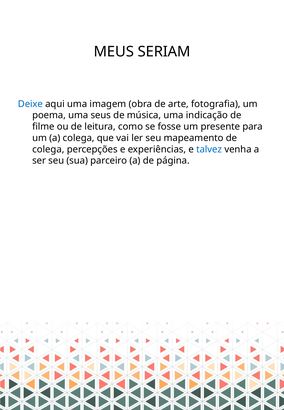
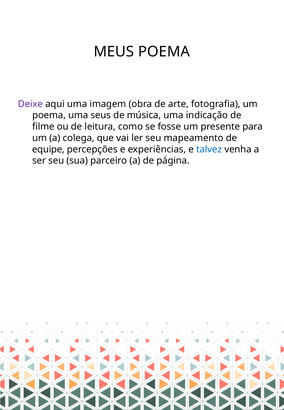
MEUS SERIAM: SERIAM -> POEMA
Deixe colour: blue -> purple
colega at (48, 149): colega -> equipe
